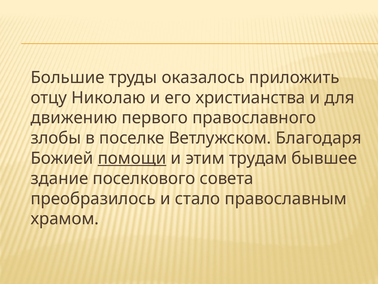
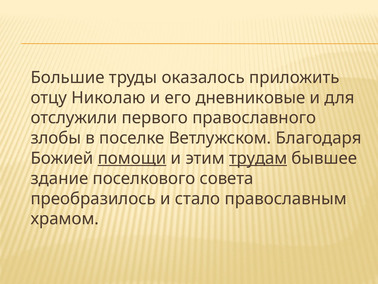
христианства: христианства -> дневниковые
движению: движению -> отслужили
трудам underline: none -> present
